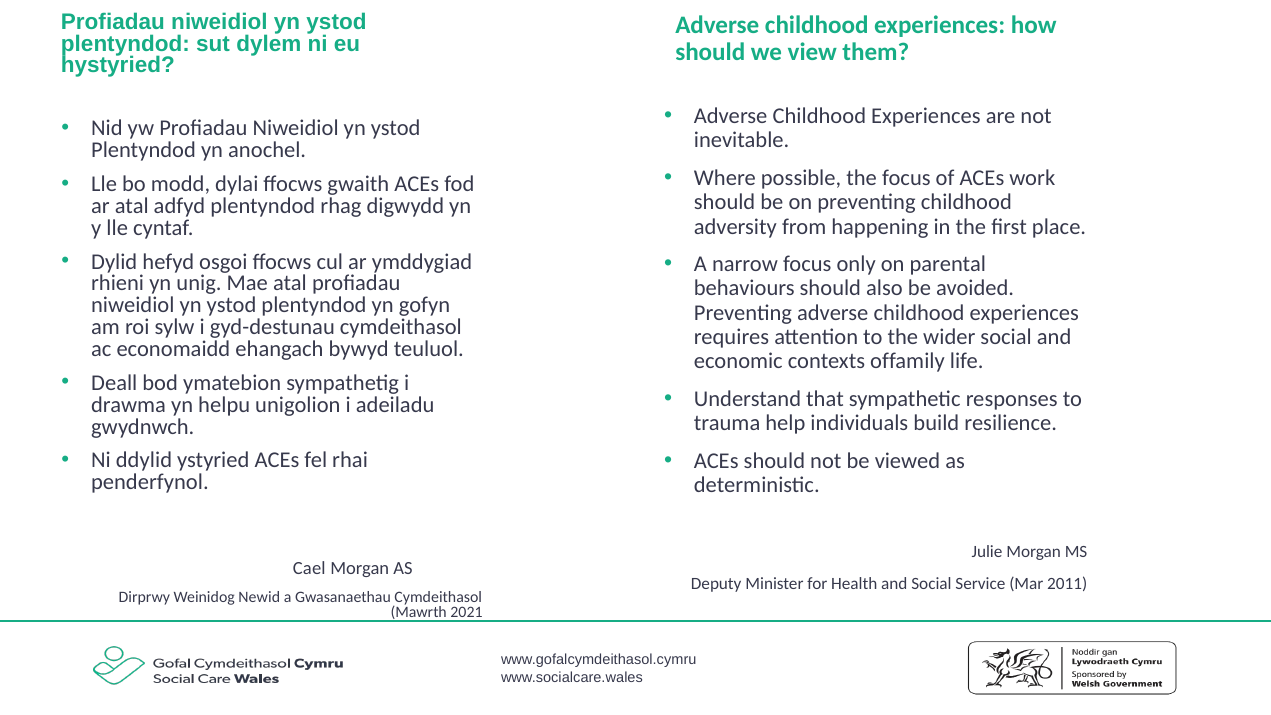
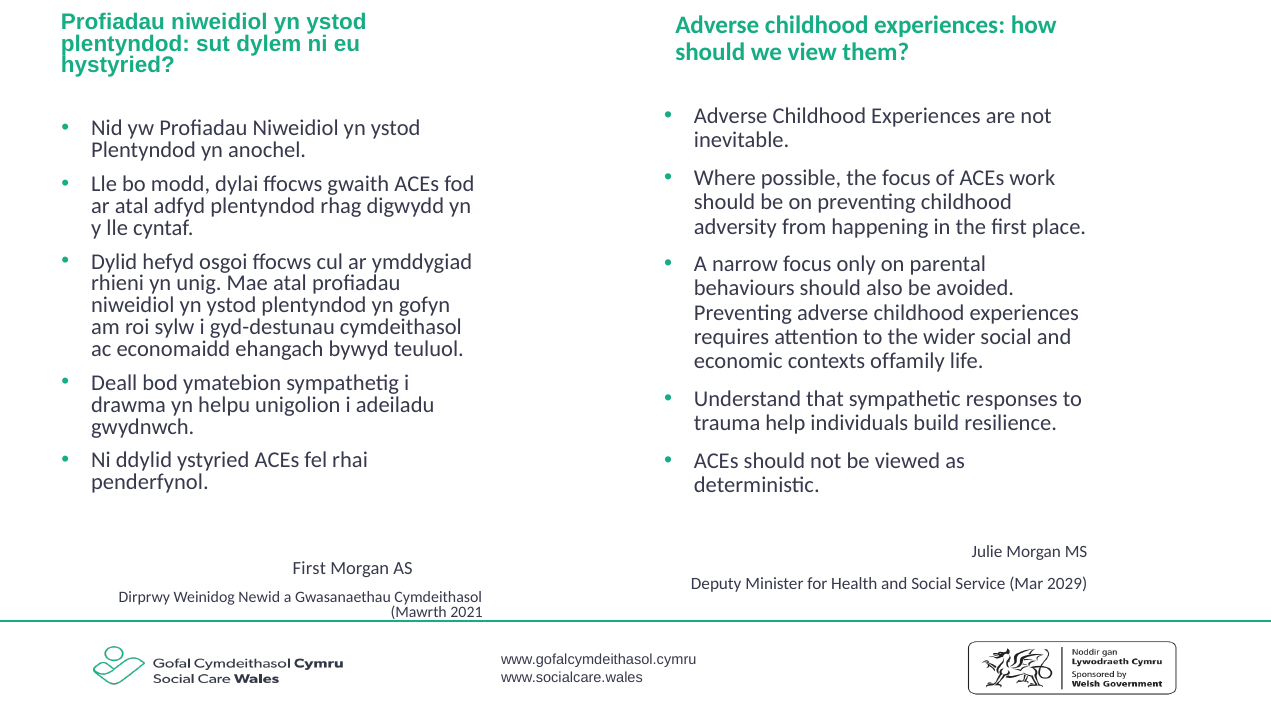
Cael at (309, 568): Cael -> First
2011: 2011 -> 2029
